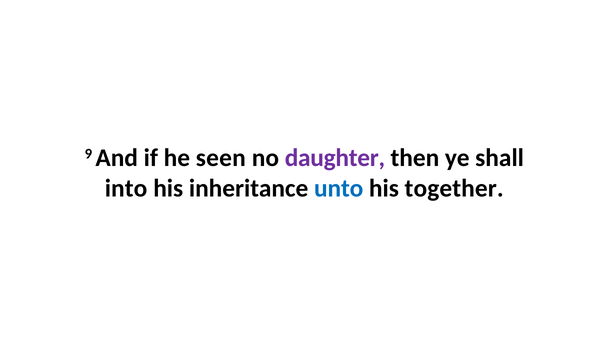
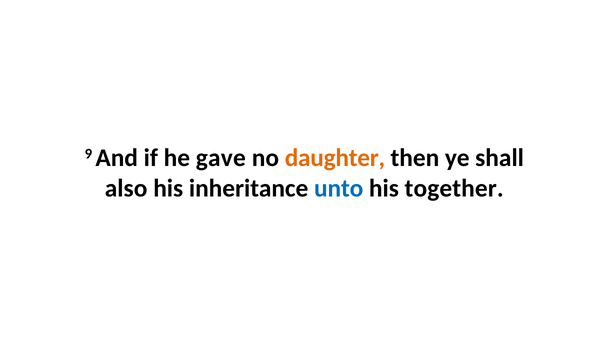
seen: seen -> gave
daughter colour: purple -> orange
into: into -> also
